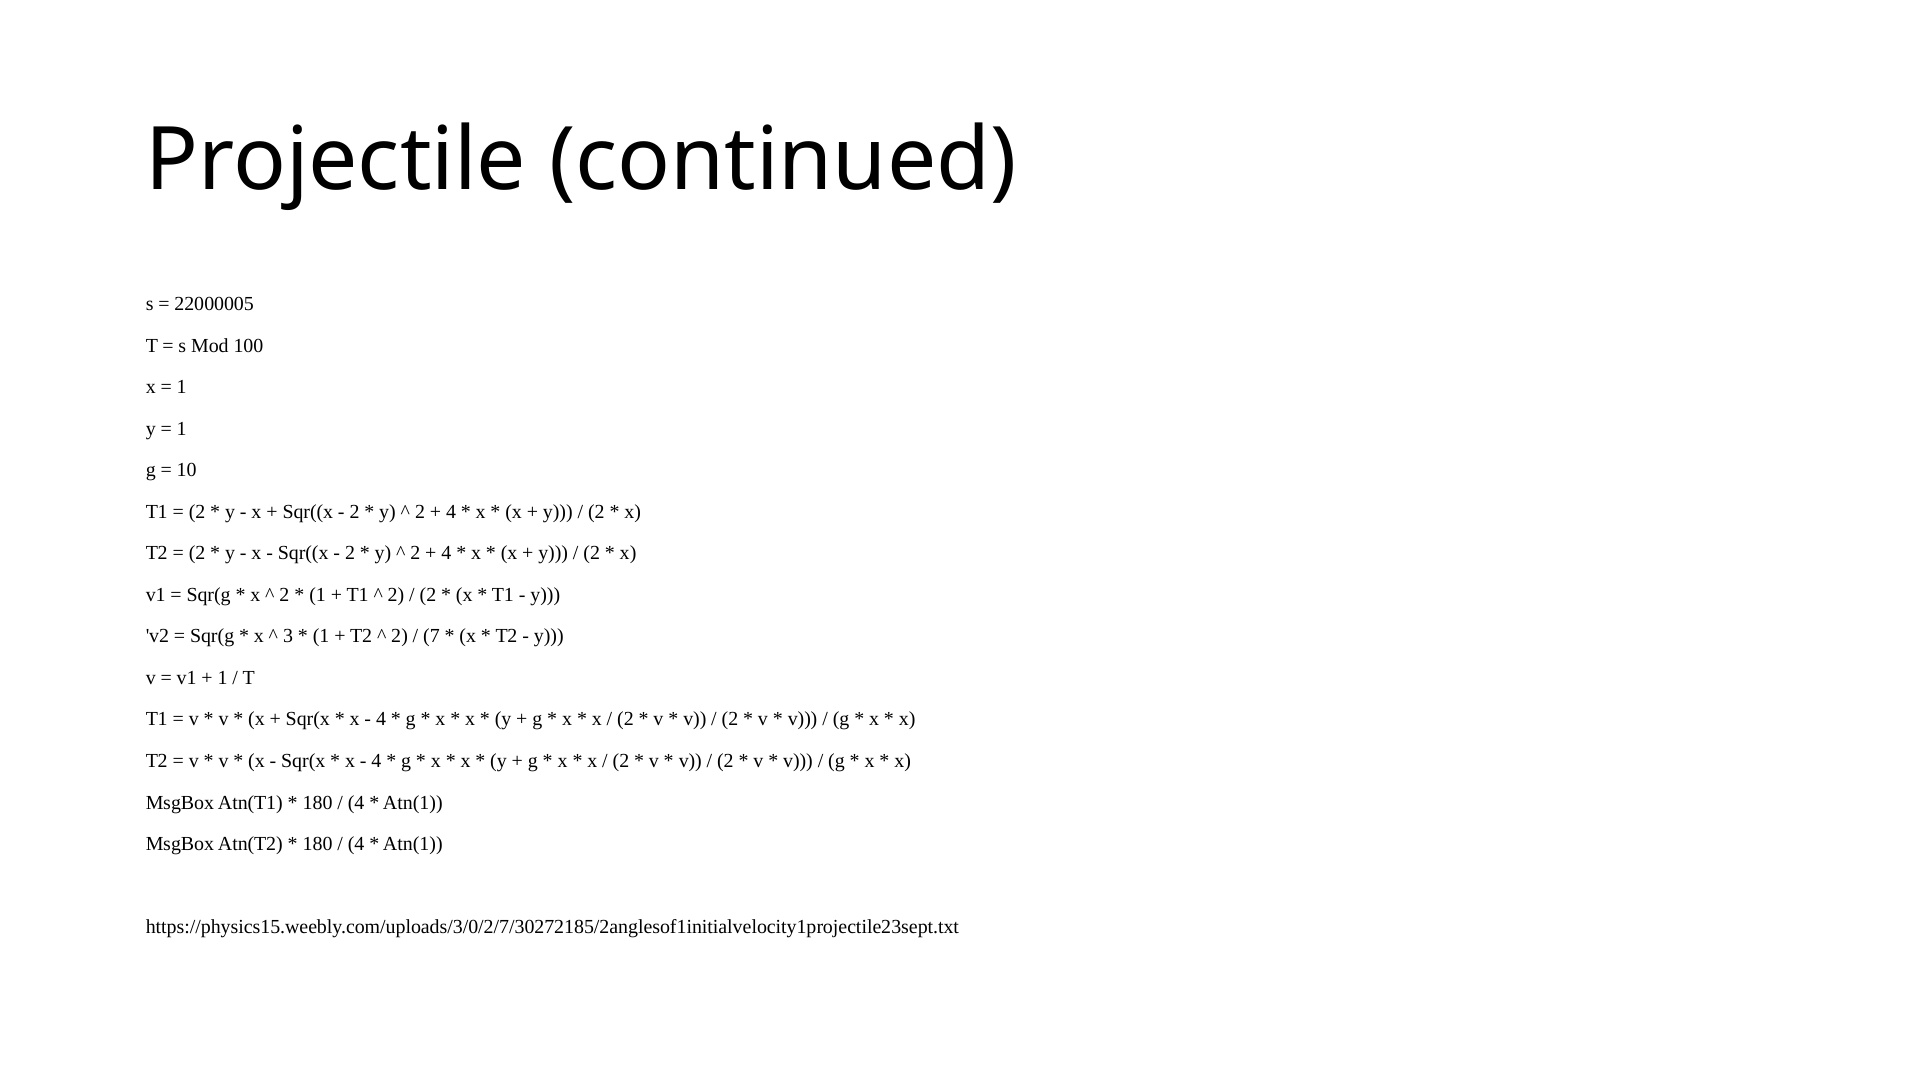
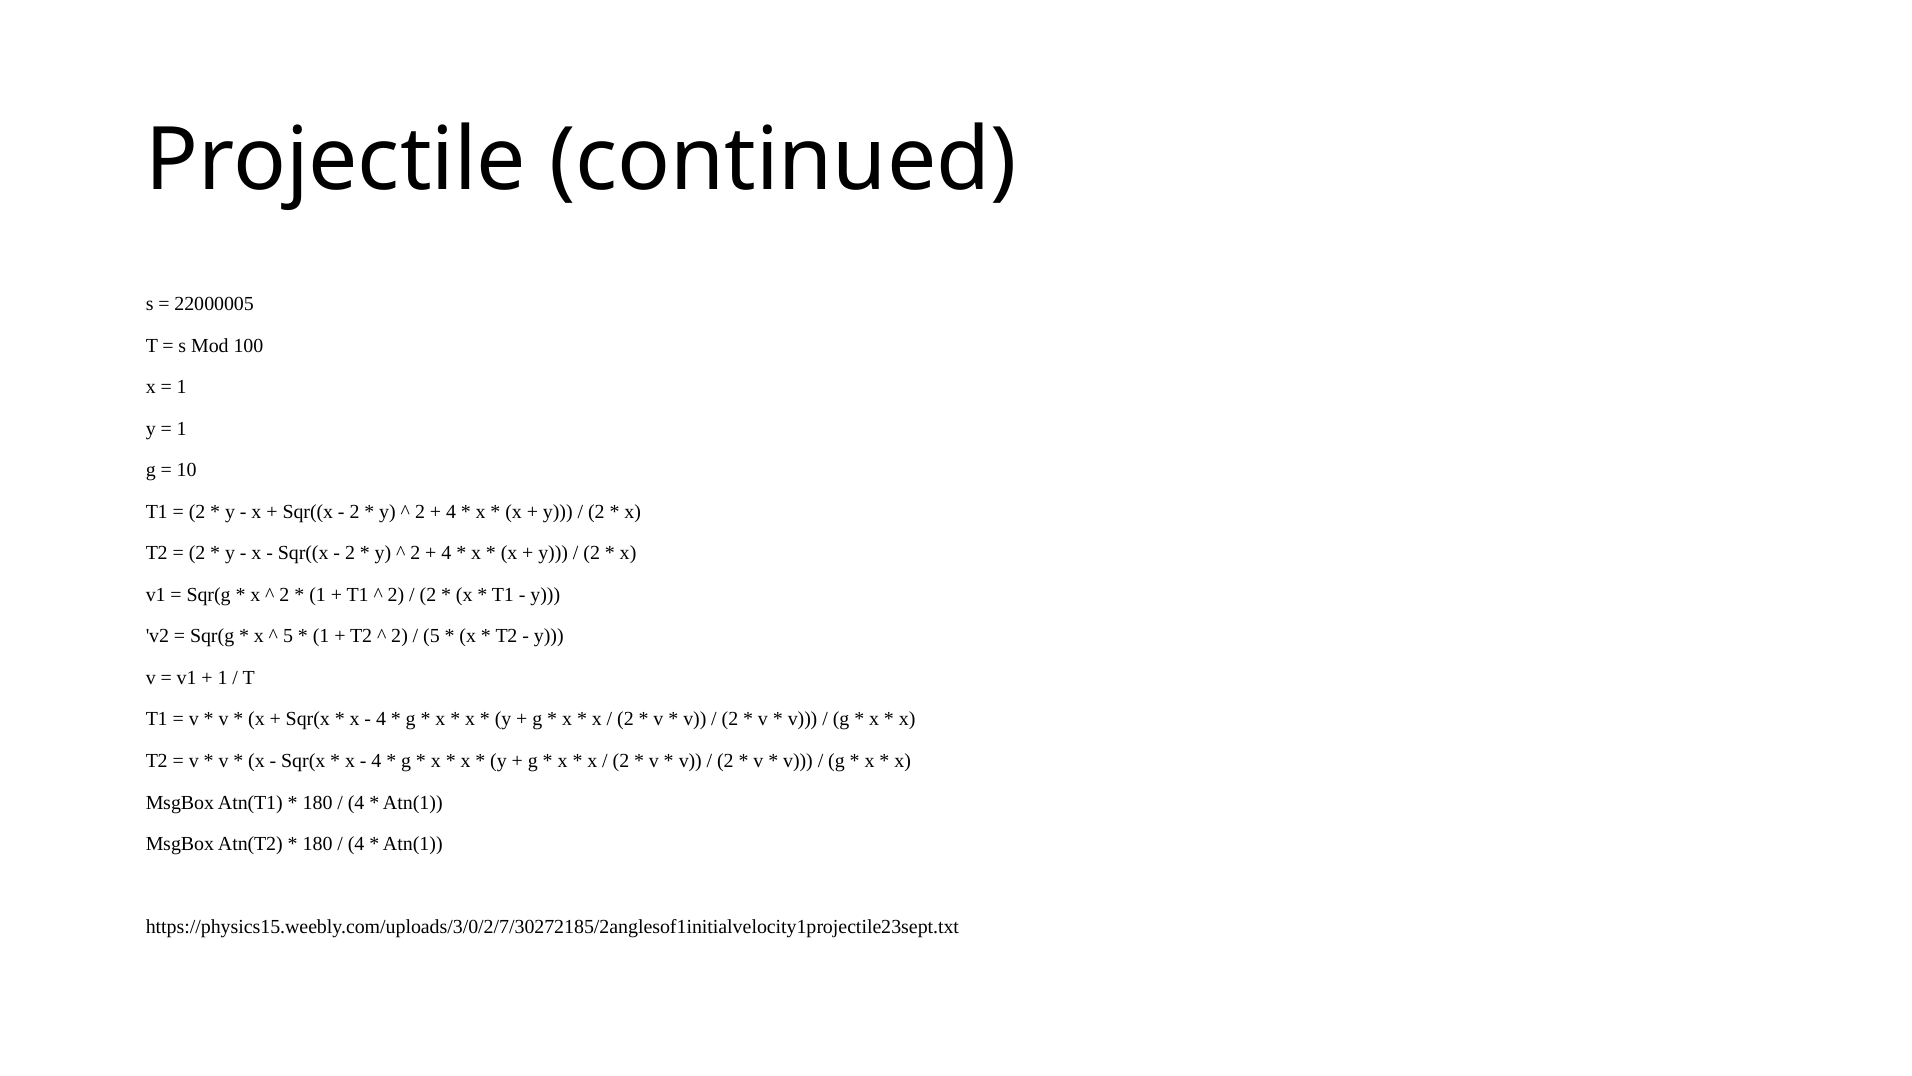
3 at (288, 636): 3 -> 5
7 at (432, 636): 7 -> 5
